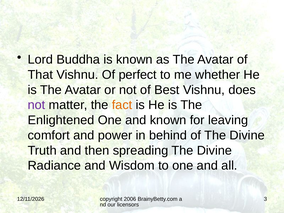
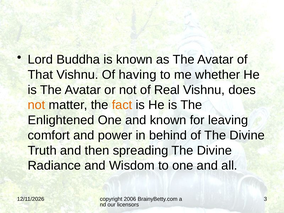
perfect: perfect -> having
Best: Best -> Real
not at (36, 105) colour: purple -> orange
